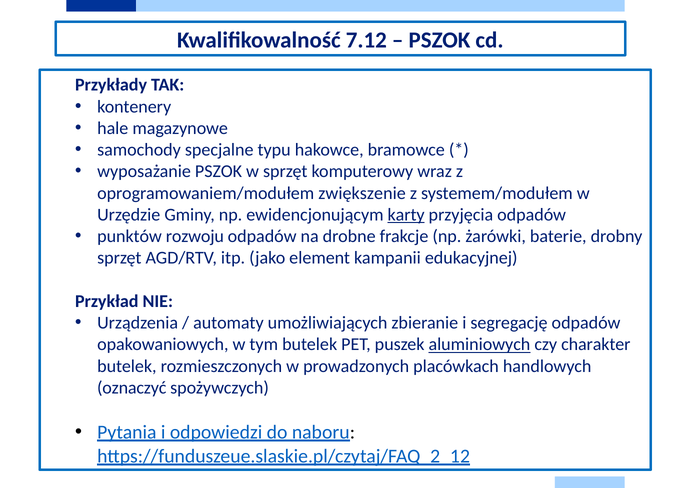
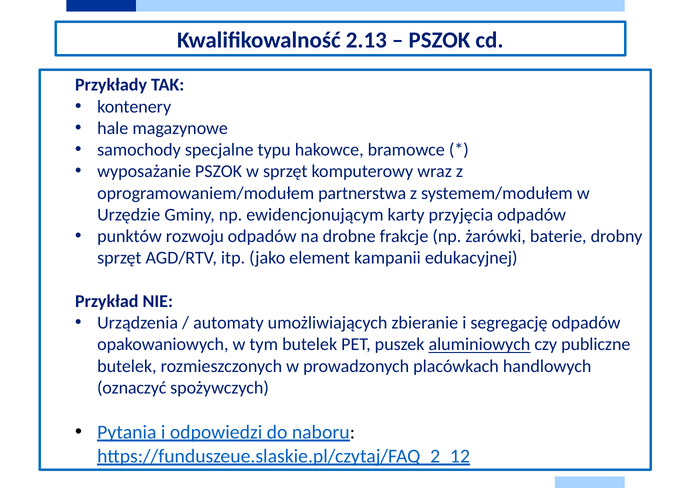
7.12: 7.12 -> 2.13
zwiększenie: zwiększenie -> partnerstwa
karty underline: present -> none
charakter: charakter -> publiczne
